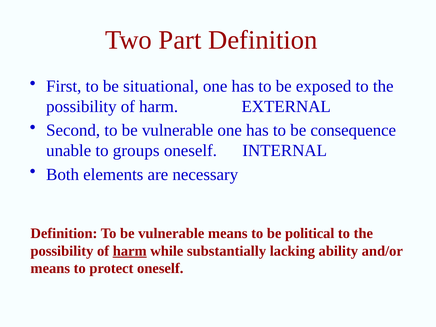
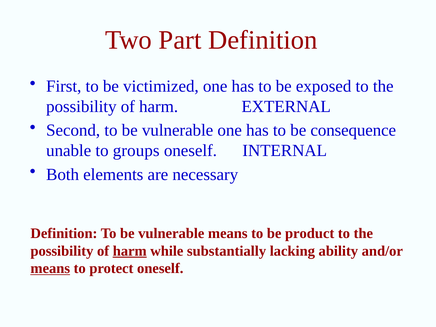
situational: situational -> victimized
political: political -> product
means at (50, 268) underline: none -> present
